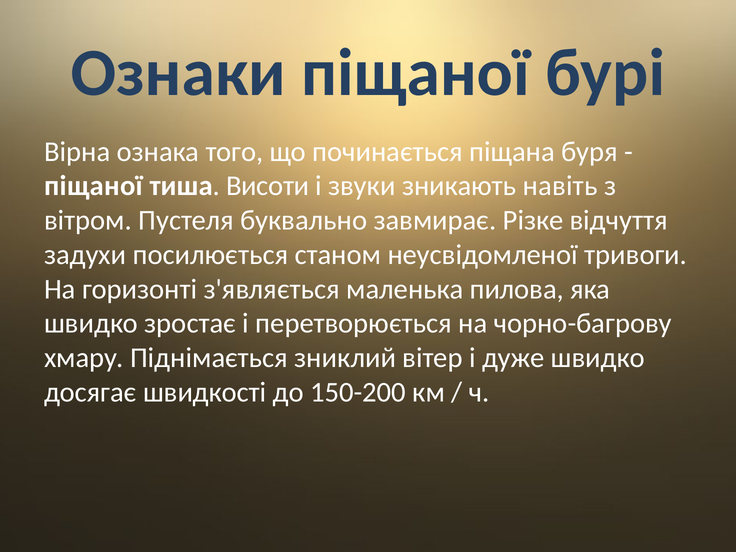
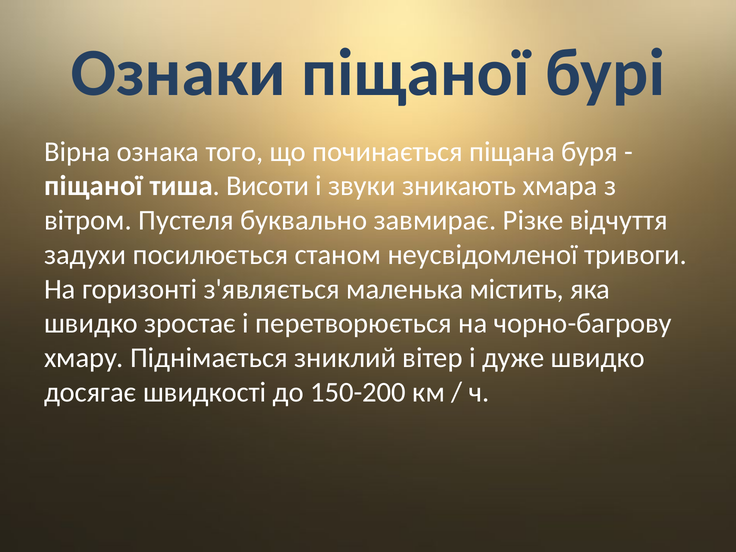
навіть: навіть -> хмара
пилова: пилова -> містить
